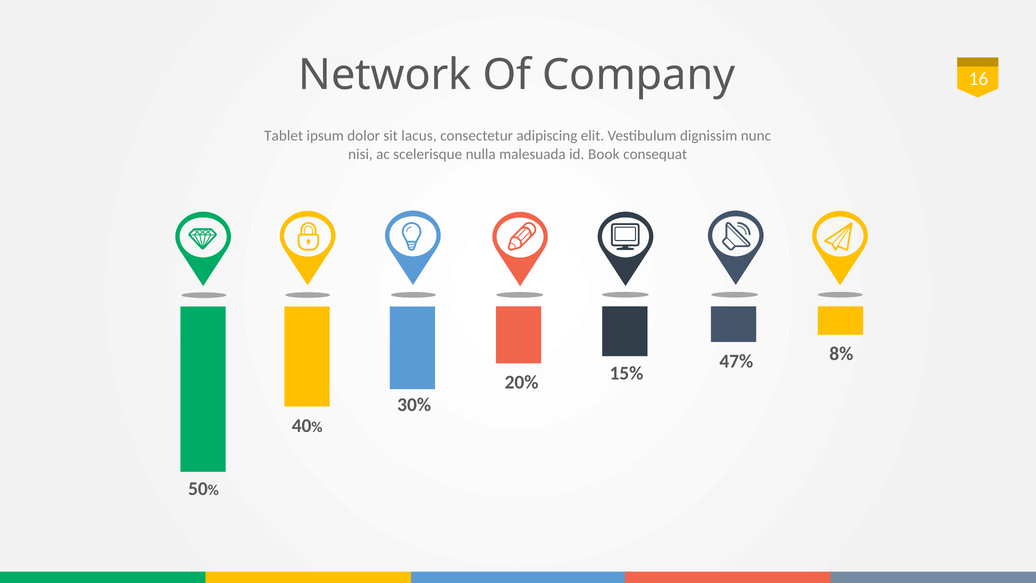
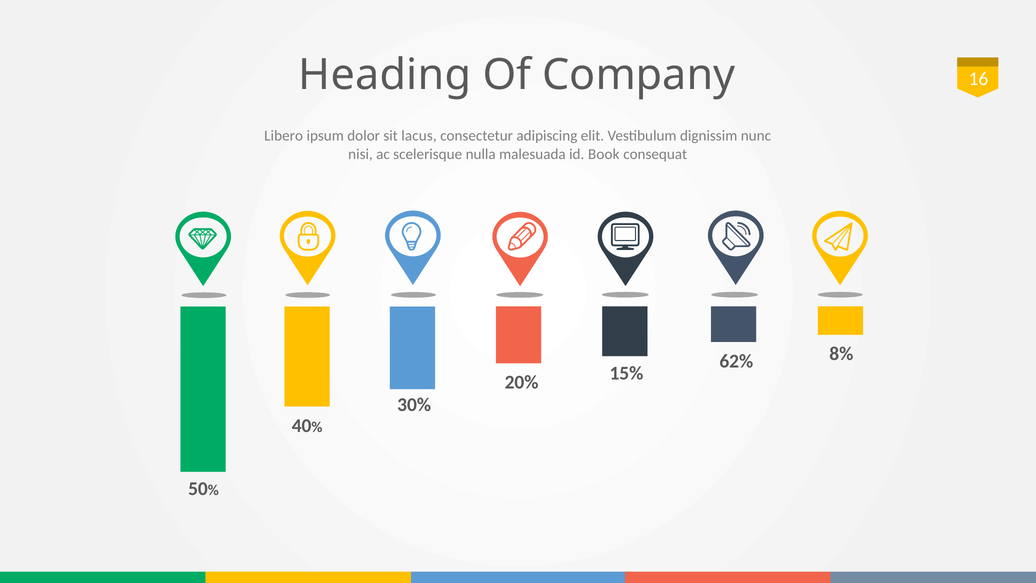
Network: Network -> Heading
Tablet: Tablet -> Libero
47%: 47% -> 62%
